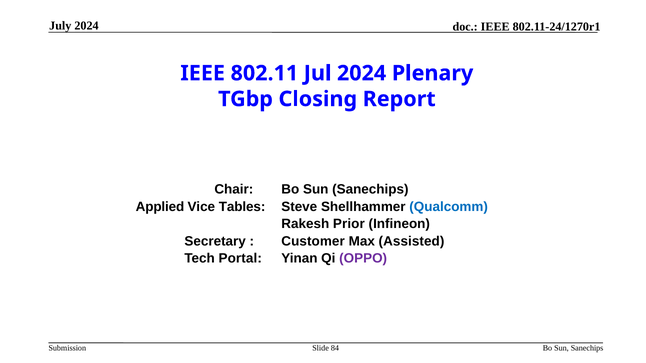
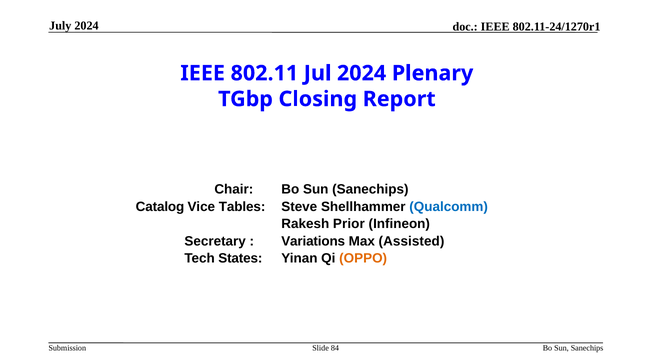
Applied: Applied -> Catalog
Customer: Customer -> Variations
Portal: Portal -> States
OPPO colour: purple -> orange
